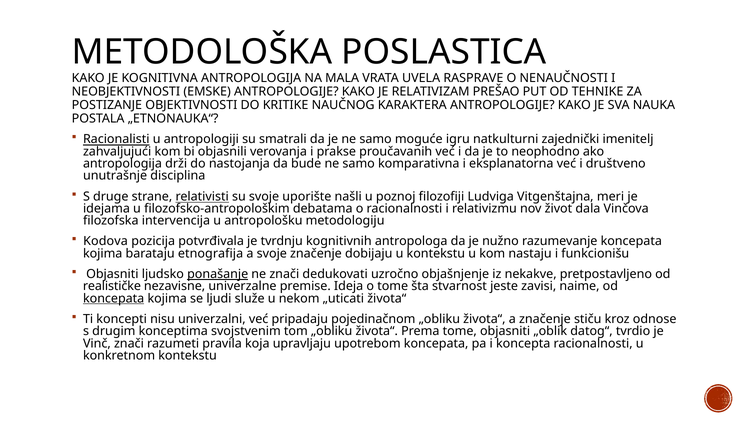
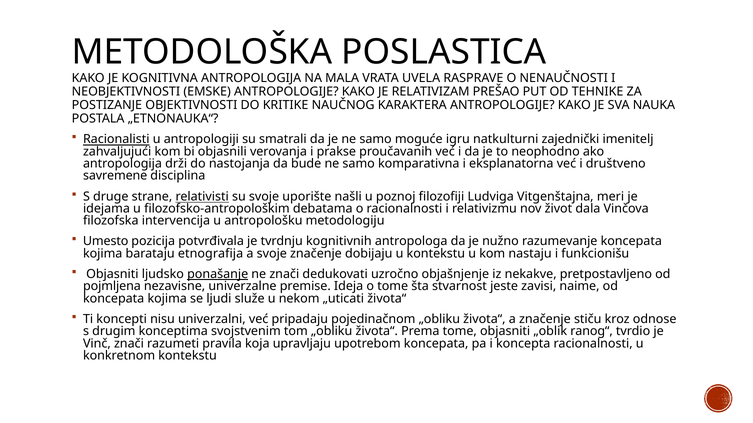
unutrašnje: unutrašnje -> savremene
Kodova: Kodova -> Umesto
realističke: realističke -> pojmljena
koncepata at (114, 299) underline: present -> none
datog“: datog“ -> ranog“
